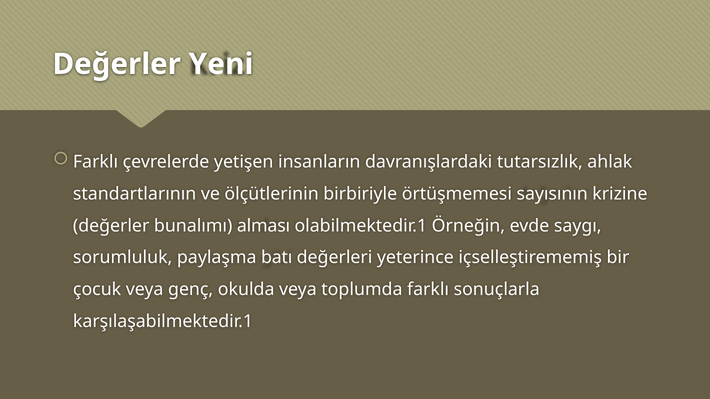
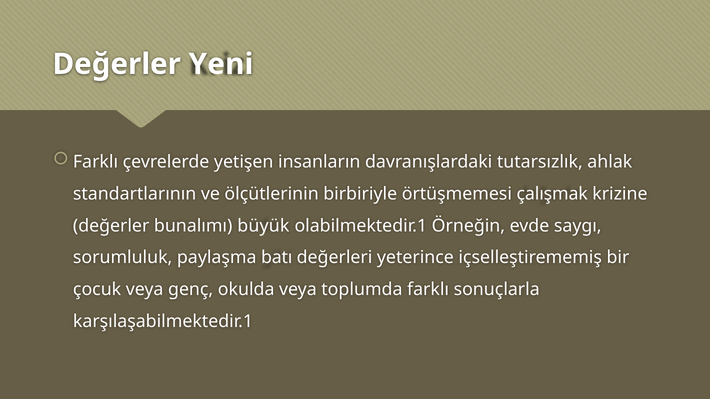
sayısının: sayısının -> çalışmak
alması: alması -> büyük
